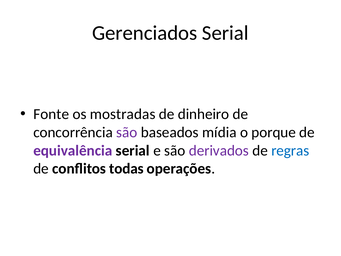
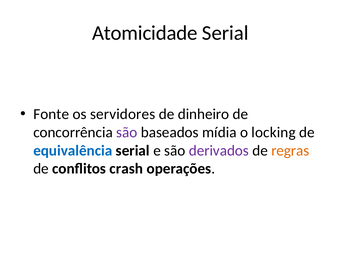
Gerenciados: Gerenciados -> Atomicidade
mostradas: mostradas -> servidores
porque: porque -> locking
equivalência colour: purple -> blue
regras colour: blue -> orange
todas: todas -> crash
